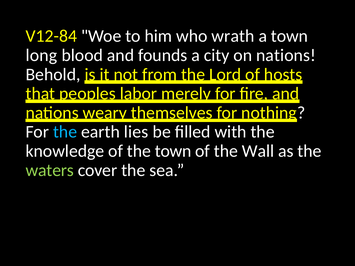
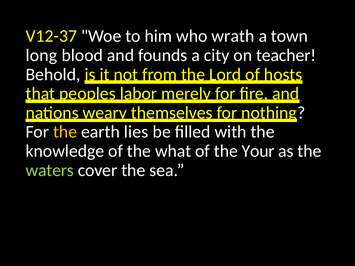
V12-84: V12-84 -> V12-37
on nations: nations -> teacher
the at (65, 132) colour: light blue -> yellow
the town: town -> what
Wall: Wall -> Your
